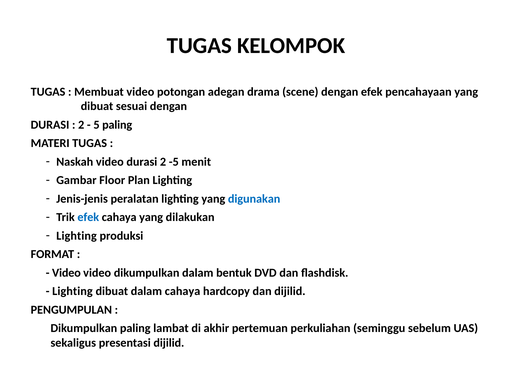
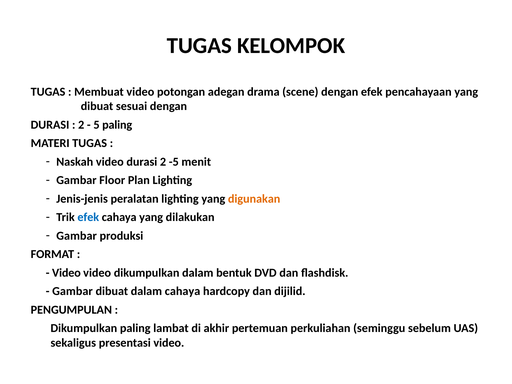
digunakan colour: blue -> orange
Lighting at (77, 236): Lighting -> Gambar
Lighting at (72, 291): Lighting -> Gambar
presentasi dijilid: dijilid -> video
